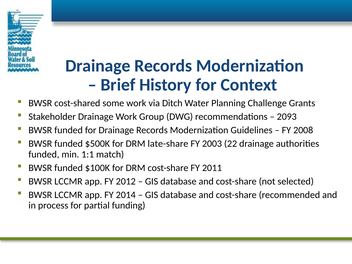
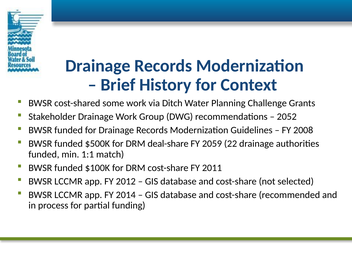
2093: 2093 -> 2052
late-share: late-share -> deal-share
2003: 2003 -> 2059
